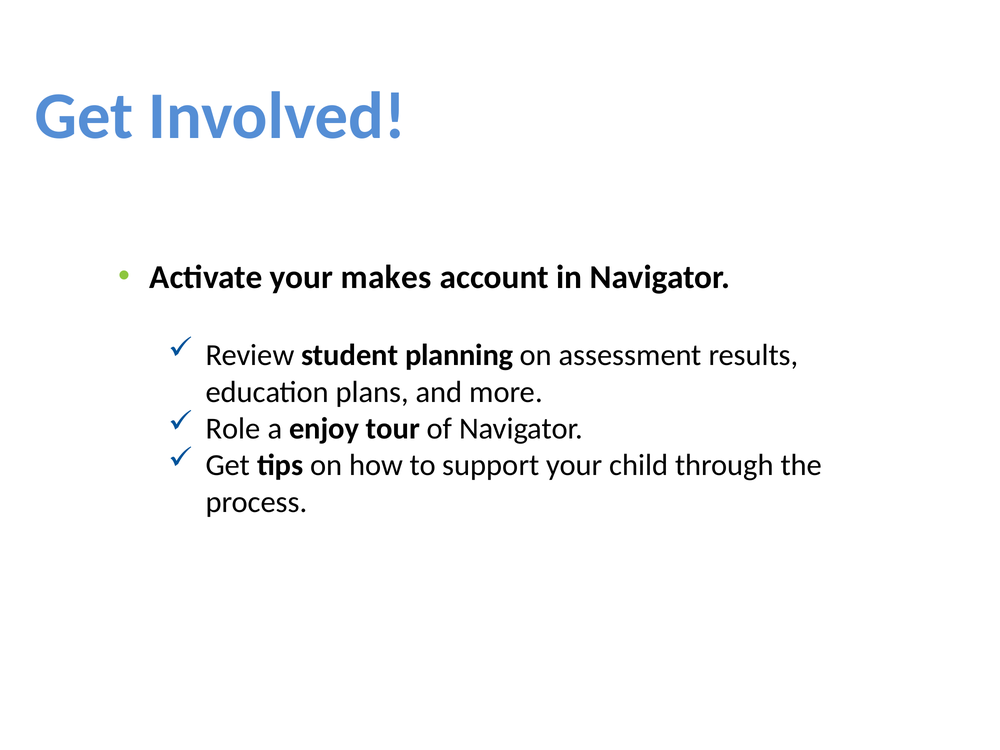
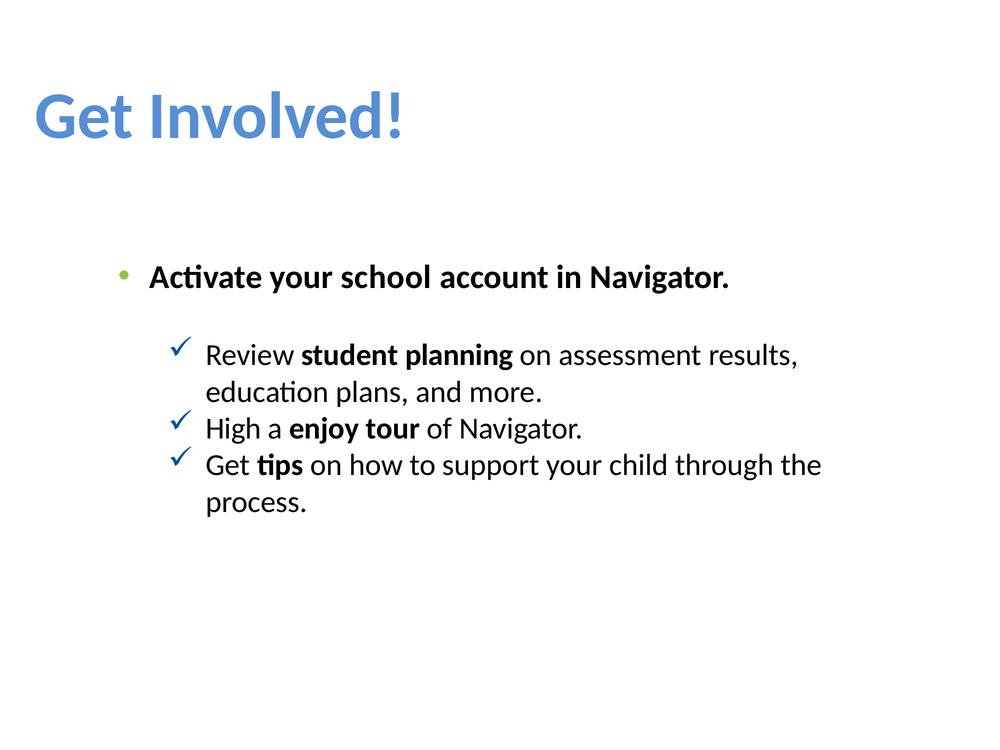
makes: makes -> school
Role: Role -> High
